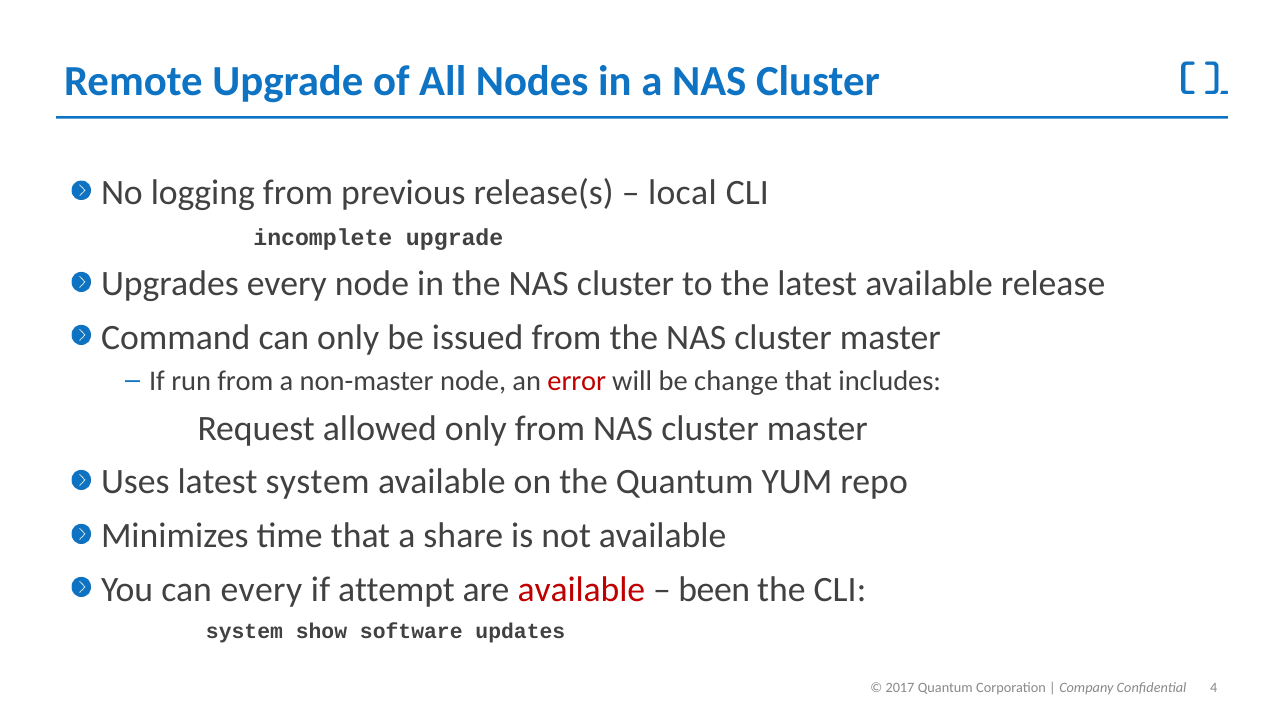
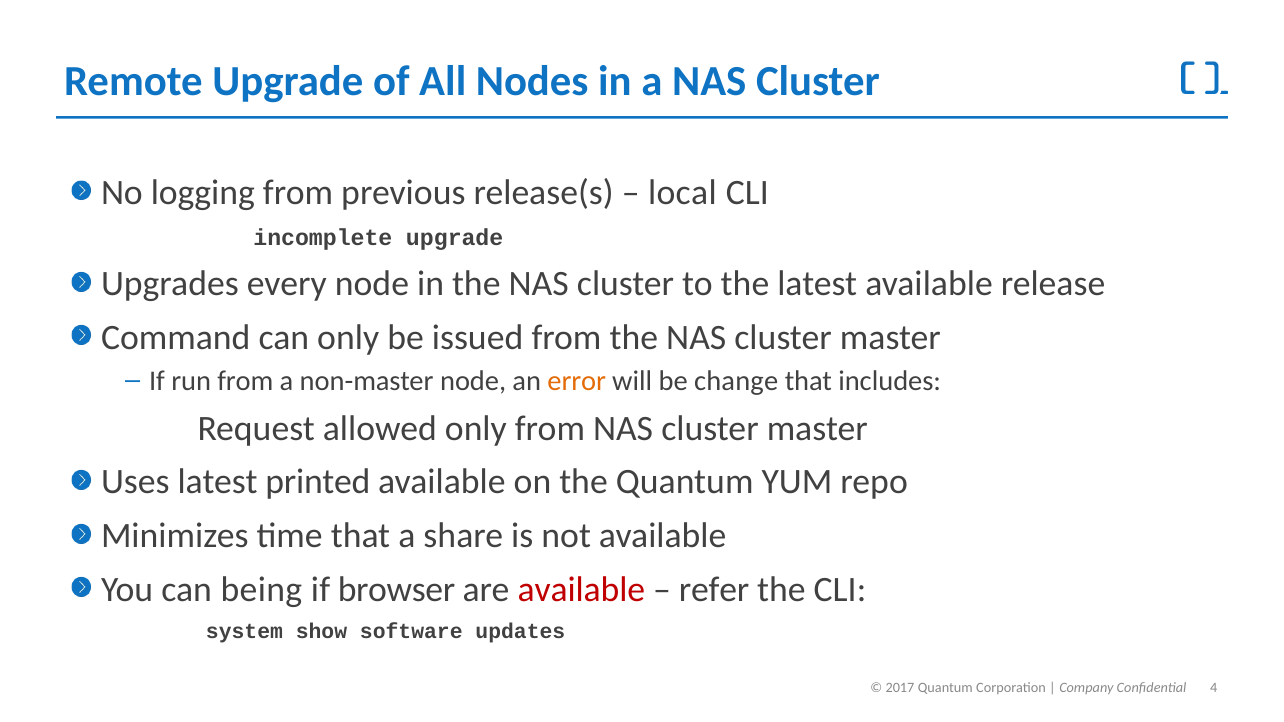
error colour: red -> orange
latest system: system -> printed
can every: every -> being
attempt: attempt -> browser
been: been -> refer
